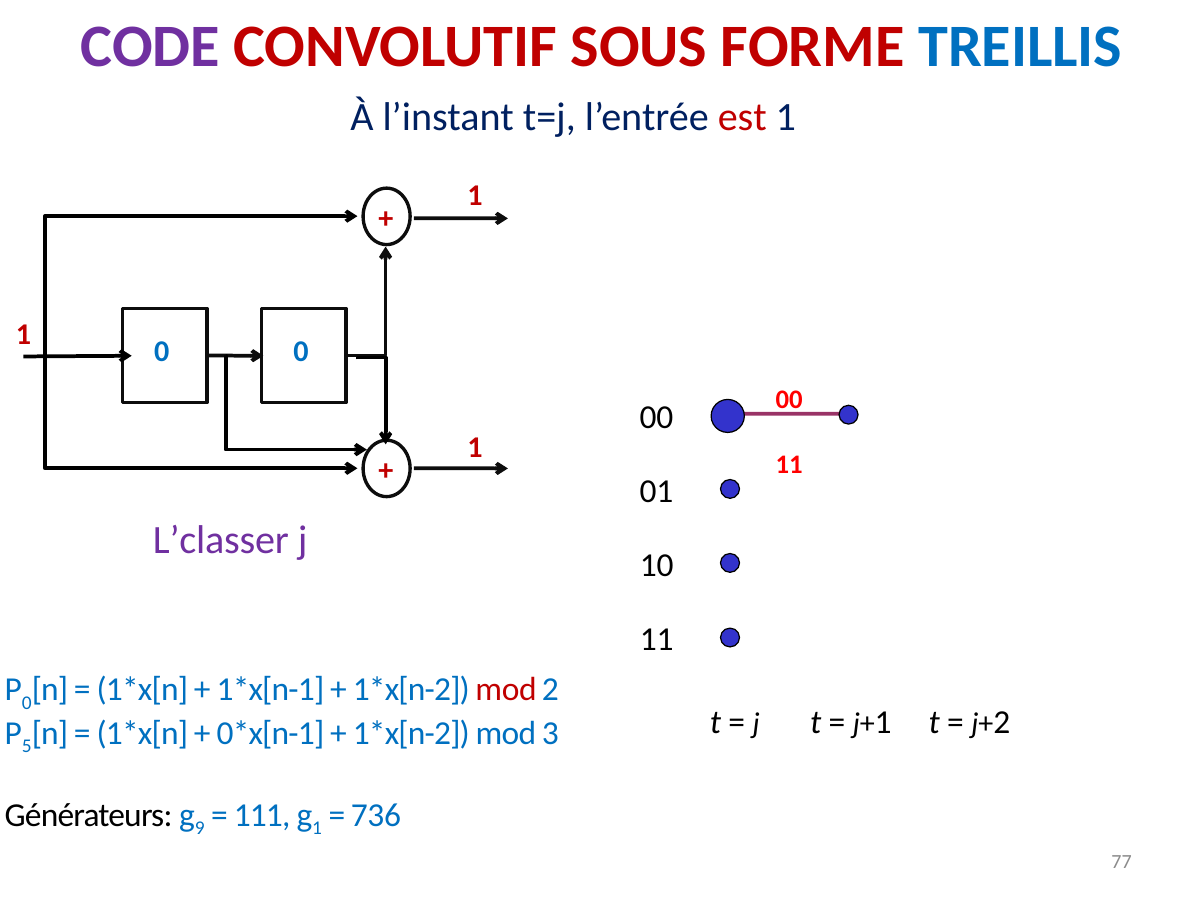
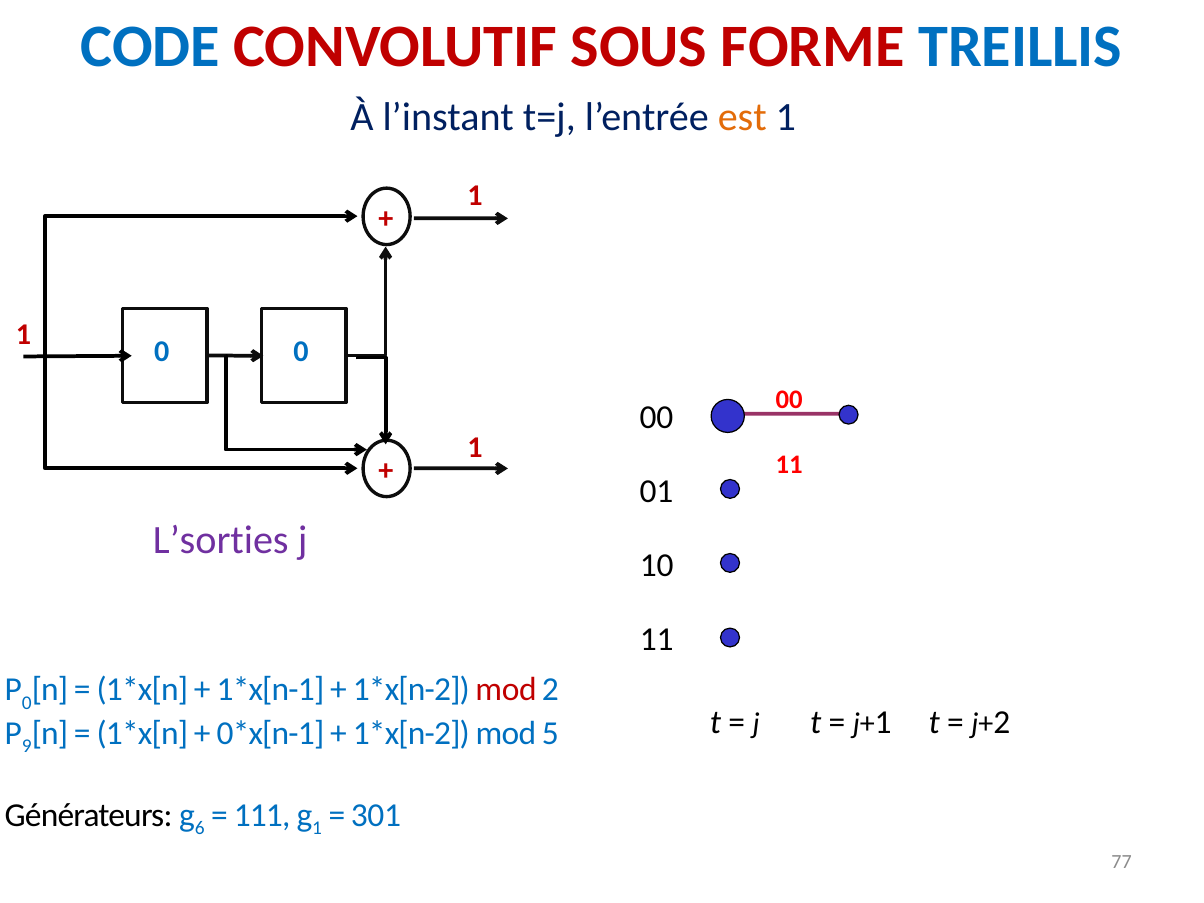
CODE colour: purple -> blue
est colour: red -> orange
L’classer: L’classer -> L’sorties
5: 5 -> 9
3: 3 -> 5
9: 9 -> 6
736: 736 -> 301
